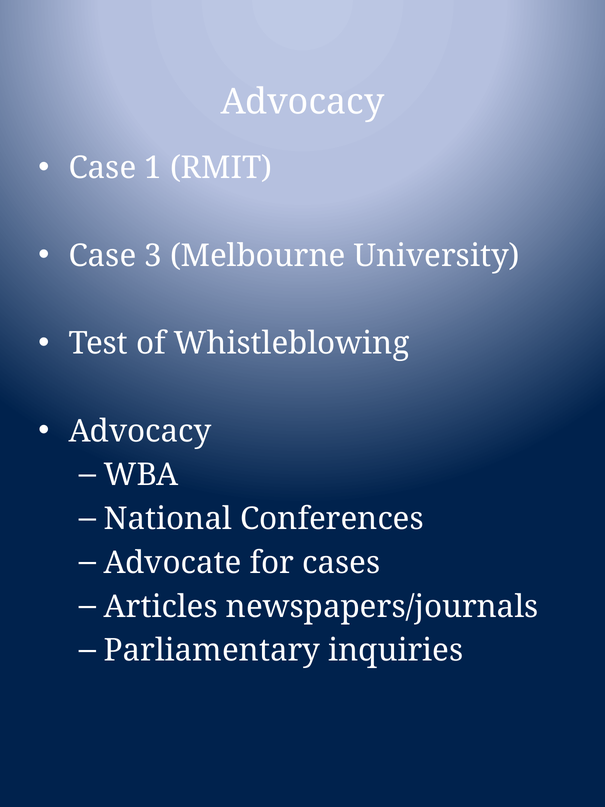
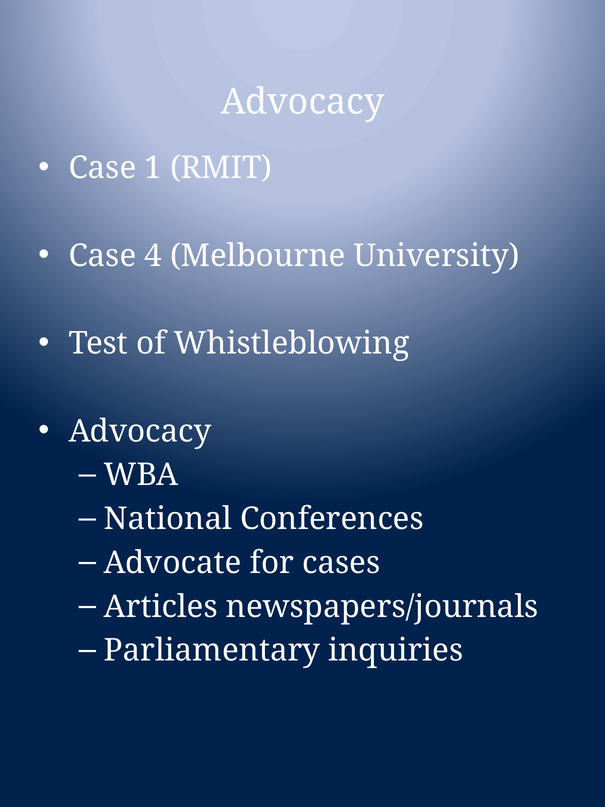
3: 3 -> 4
